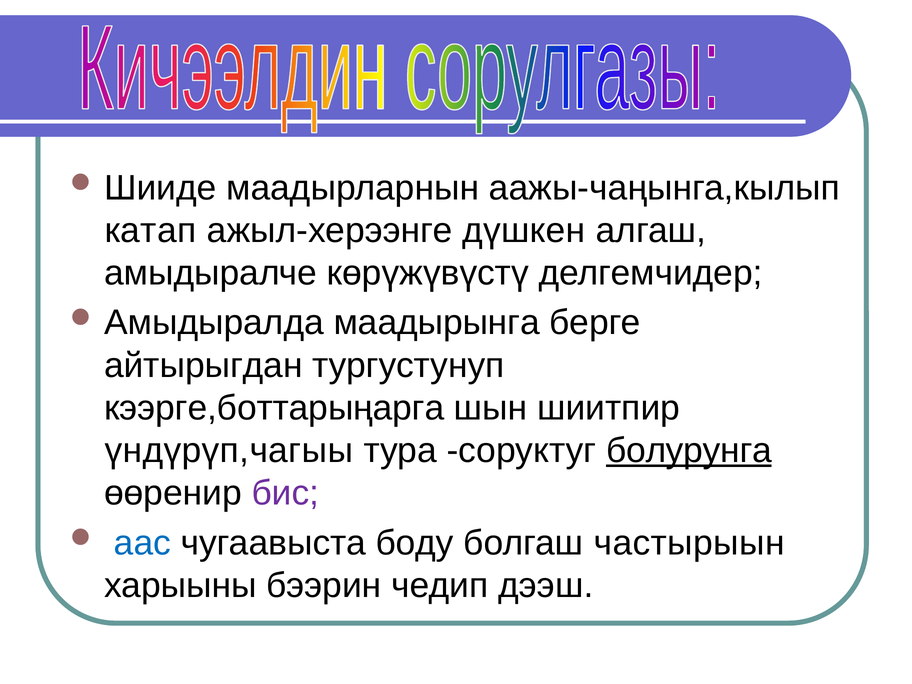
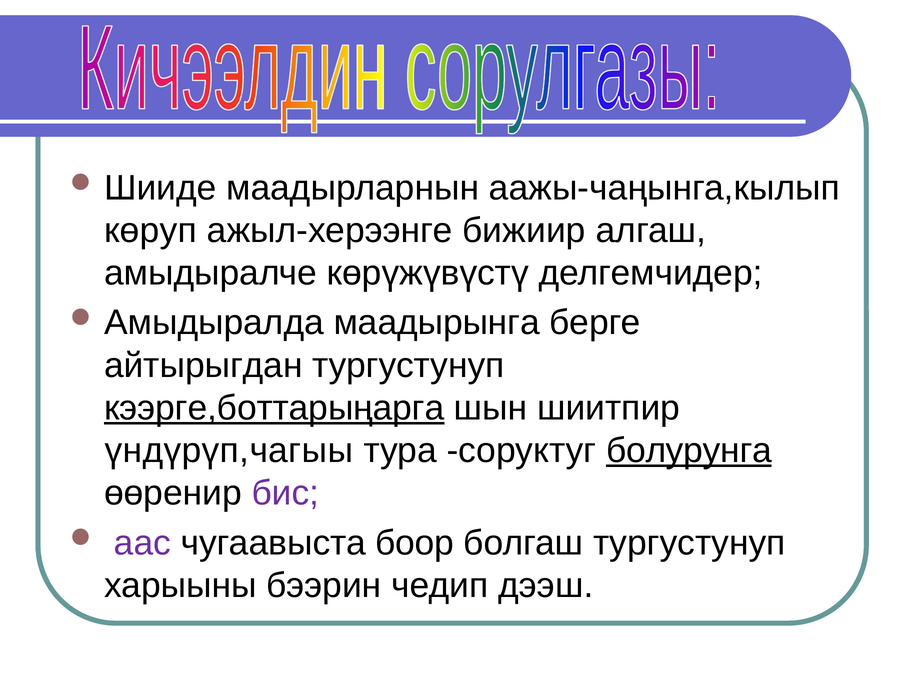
катап: катап -> көруп
дүшкен: дүшкен -> бижиир
кээрге,боттарыңарга underline: none -> present
аас colour: blue -> purple
боду: боду -> боор
болгаш частырыын: частырыын -> тургустунуп
